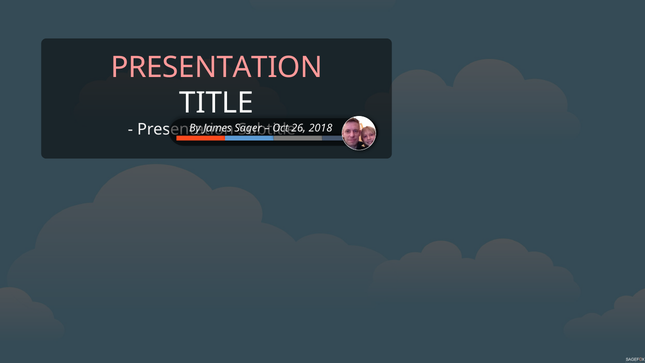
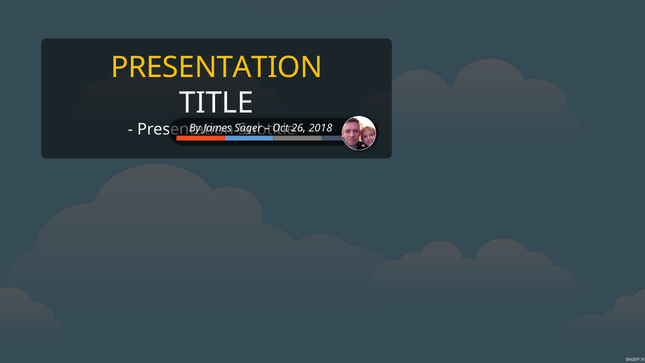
PRESENTATION at (217, 67) colour: pink -> yellow
